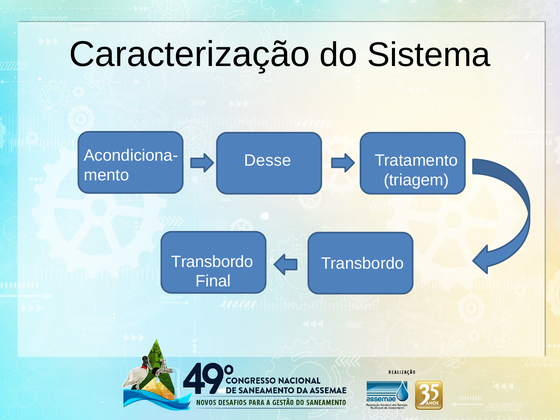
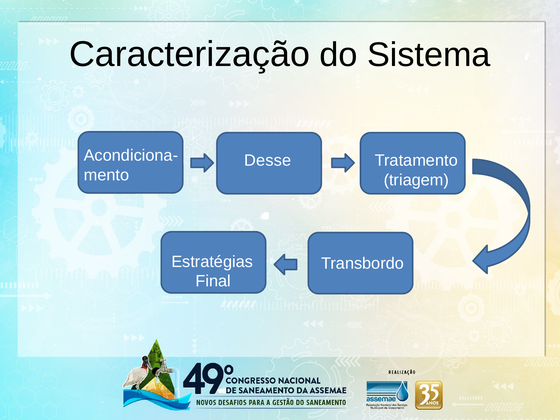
Transbordo at (212, 262): Transbordo -> Estratégias
